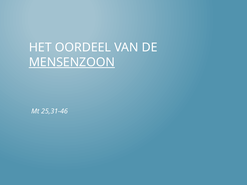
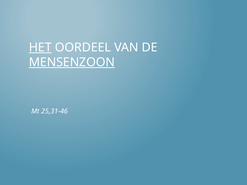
HET underline: none -> present
